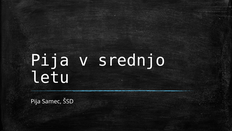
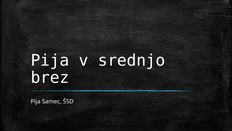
letu: letu -> brez
